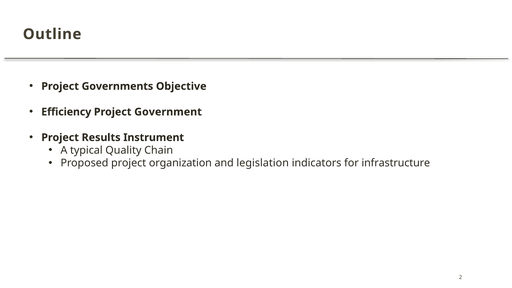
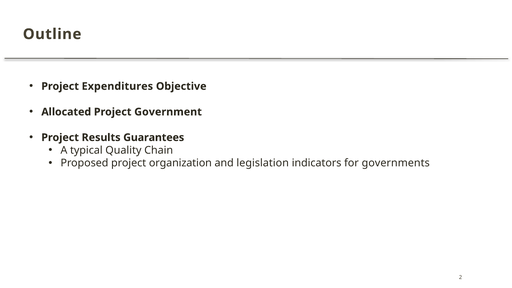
Governments: Governments -> Expenditures
Efficiency: Efficiency -> Allocated
Instrument: Instrument -> Guarantees
infrastructure: infrastructure -> governments
